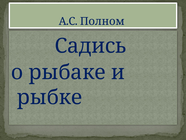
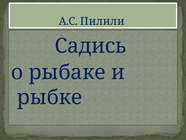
Полном: Полном -> Пилили
